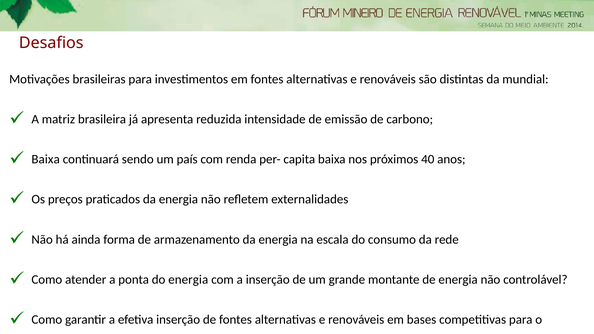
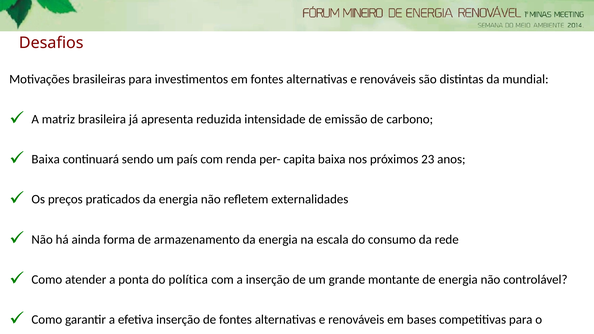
40: 40 -> 23
do energia: energia -> política
